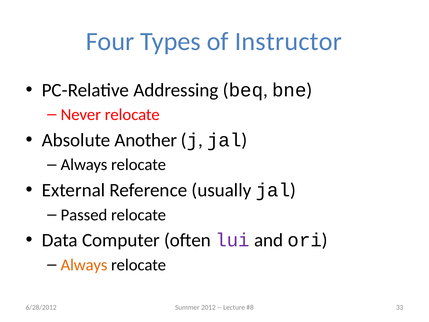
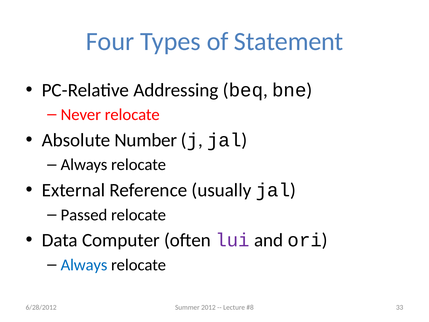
Instructor: Instructor -> Statement
Another: Another -> Number
Always at (84, 265) colour: orange -> blue
